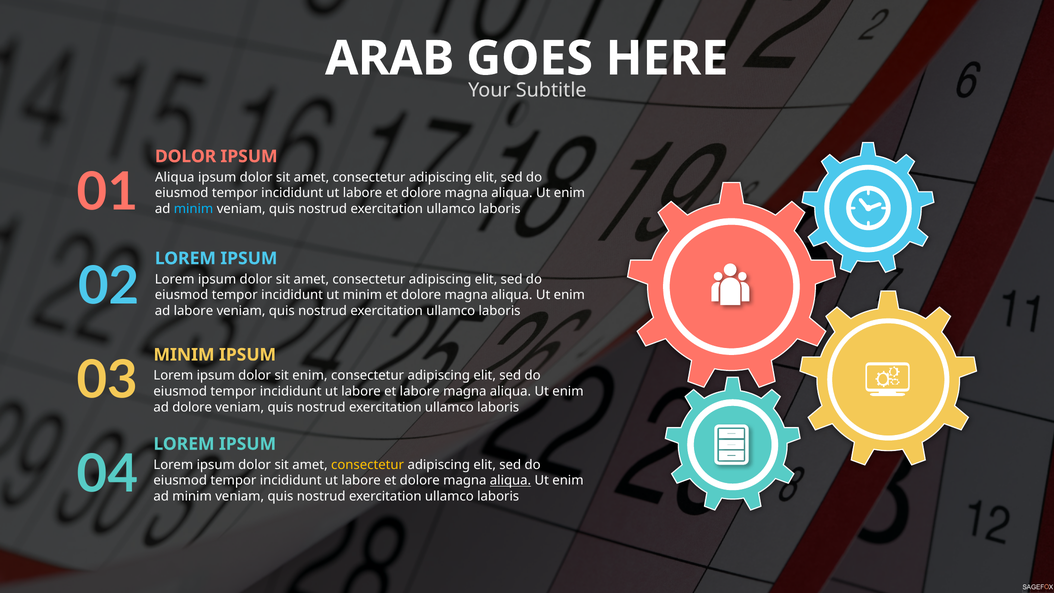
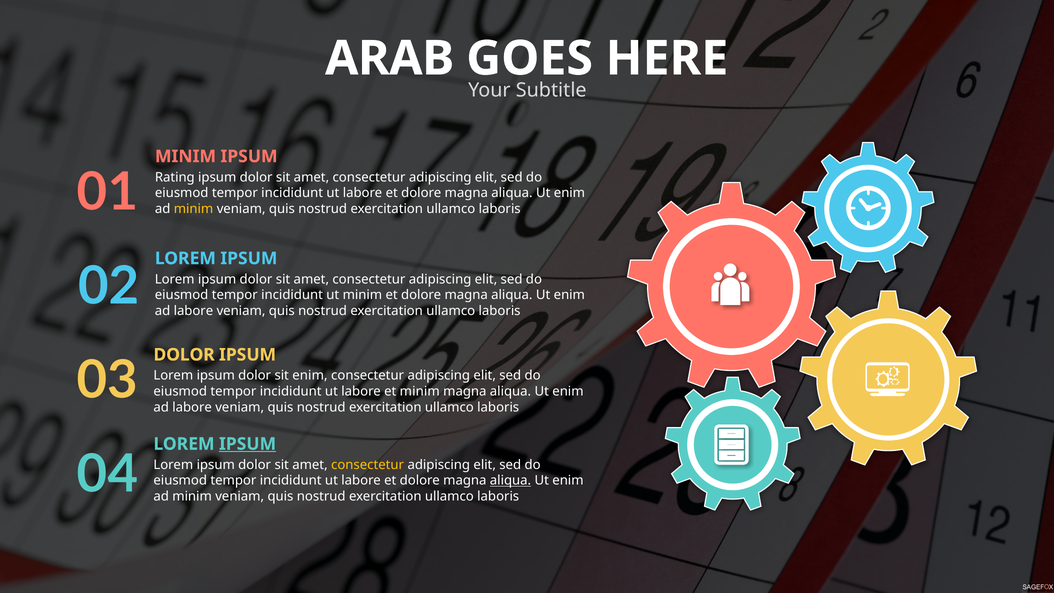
DOLOR at (186, 156): DOLOR -> MINIM
Aliqua at (175, 177): Aliqua -> Rating
minim at (194, 209) colour: light blue -> yellow
MINIM at (184, 355): MINIM -> DOLOR
et labore: labore -> minim
dolore at (192, 407): dolore -> labore
IPSUM at (248, 444) underline: none -> present
